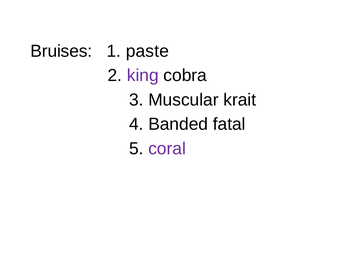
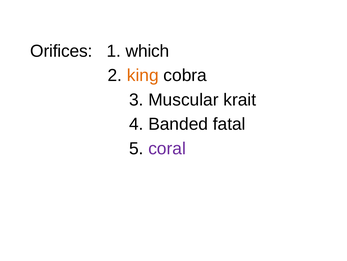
Bruises: Bruises -> Orifices
paste: paste -> which
king colour: purple -> orange
